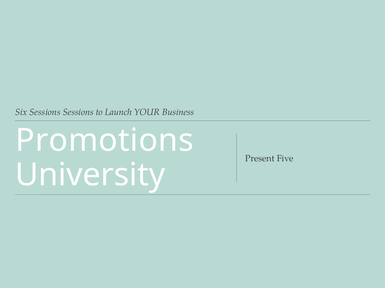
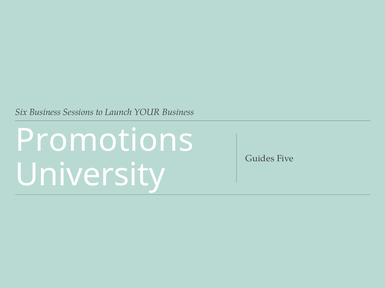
Six Sessions: Sessions -> Business
Present: Present -> Guides
